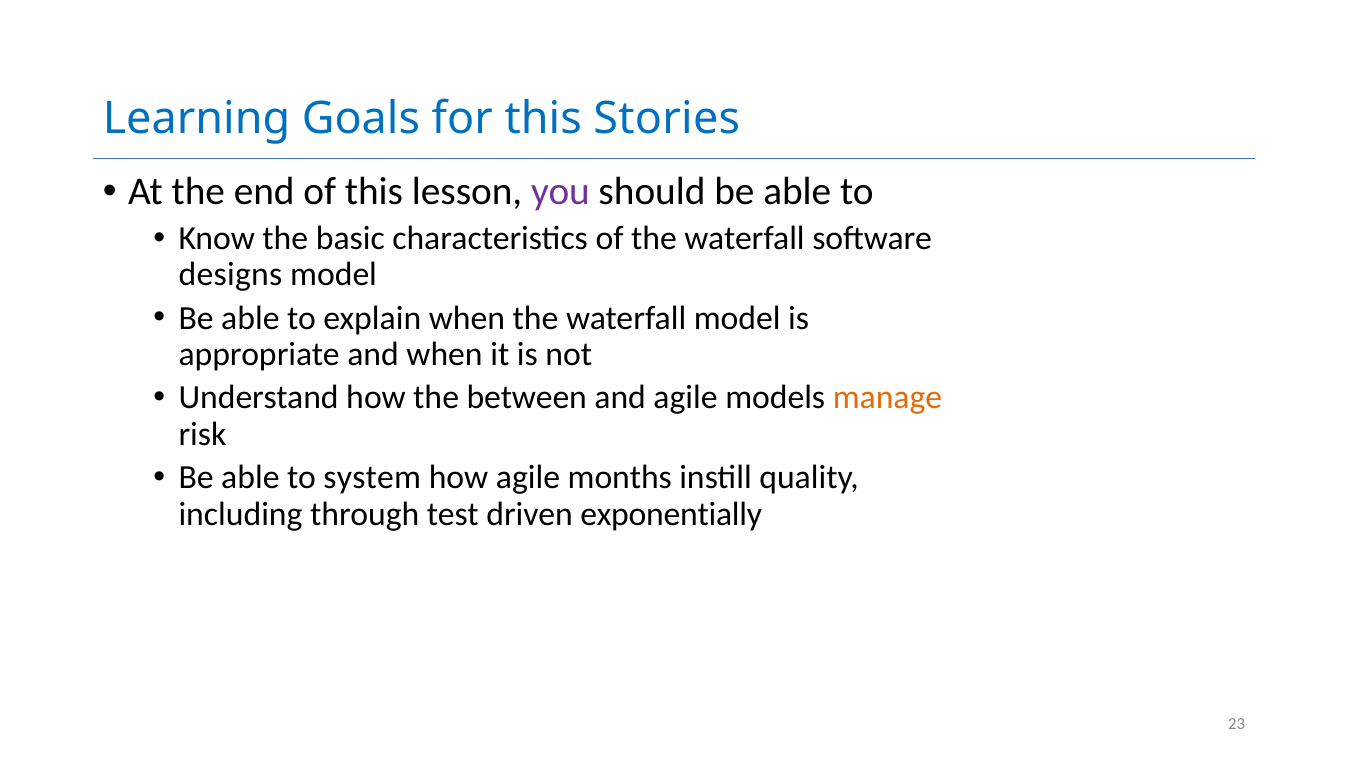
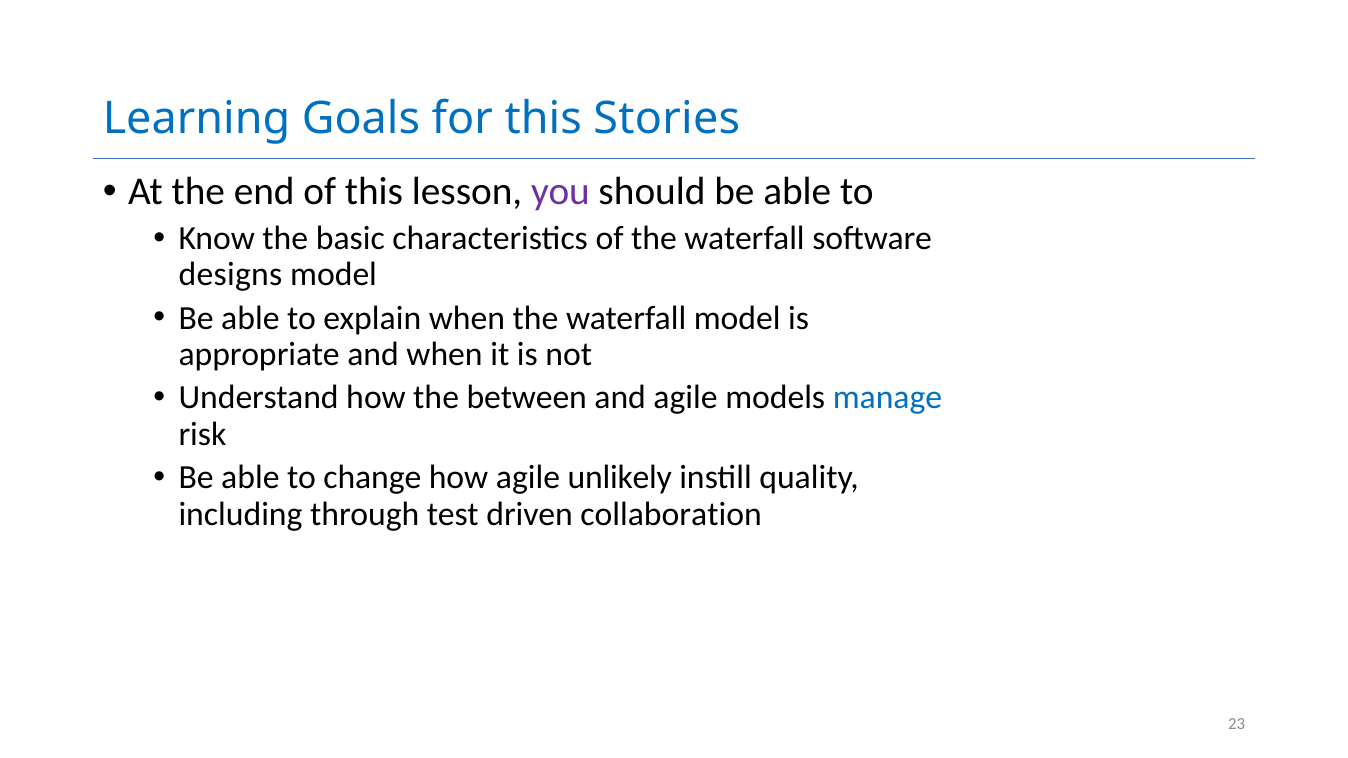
manage colour: orange -> blue
system: system -> change
months: months -> unlikely
exponentially: exponentially -> collaboration
